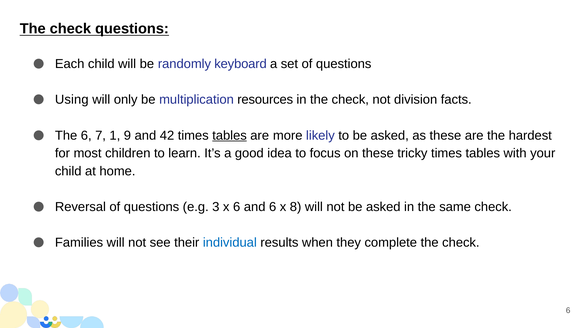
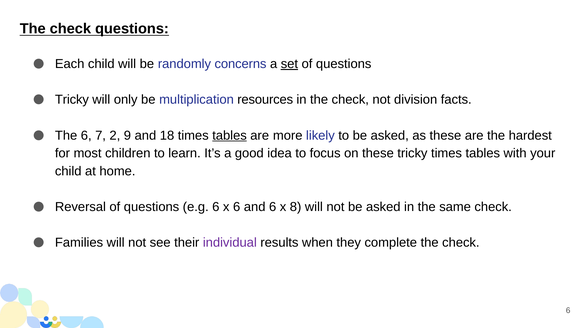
keyboard: keyboard -> concerns
set underline: none -> present
Using at (72, 100): Using -> Tricky
1: 1 -> 2
42: 42 -> 18
e.g 3: 3 -> 6
individual colour: blue -> purple
